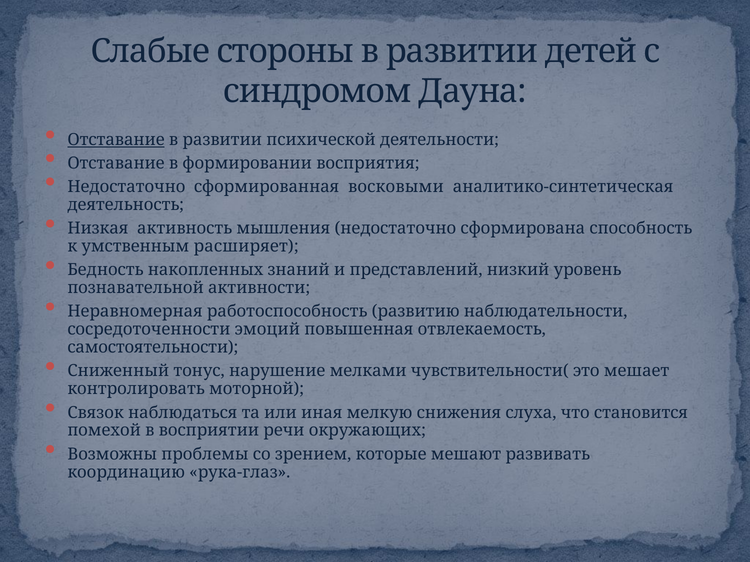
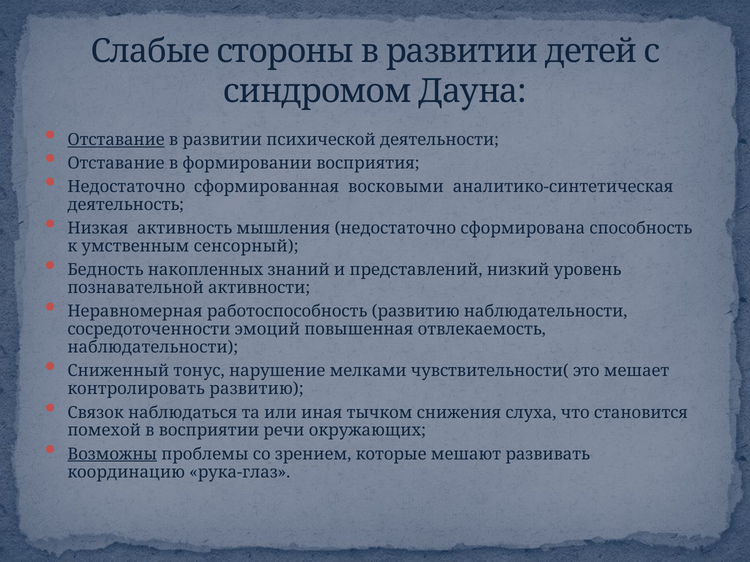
расширяет: расширяет -> сенсорный
самостоятельности at (153, 348): самостоятельности -> наблюдательности
контролировать моторной: моторной -> развитию
мелкую: мелкую -> тычком
Возможны underline: none -> present
